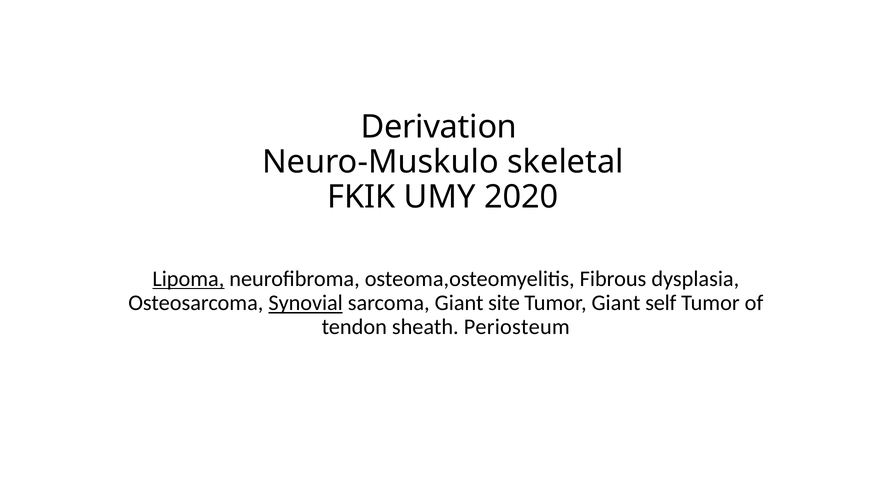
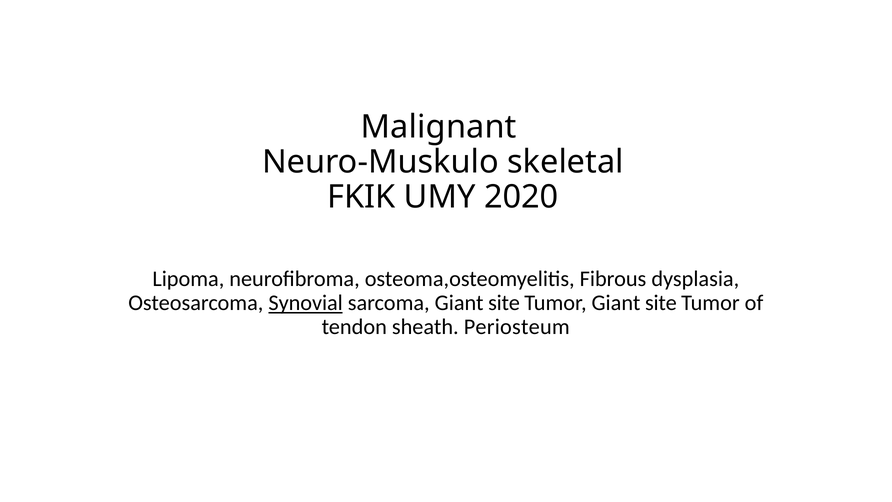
Derivation: Derivation -> Malignant
Lipoma underline: present -> none
Tumor Giant self: self -> site
